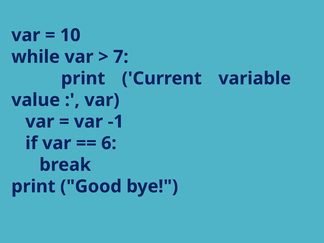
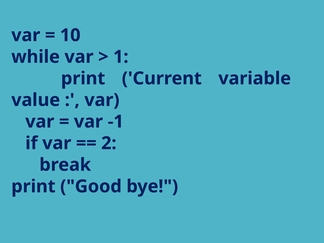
7: 7 -> 1
6: 6 -> 2
